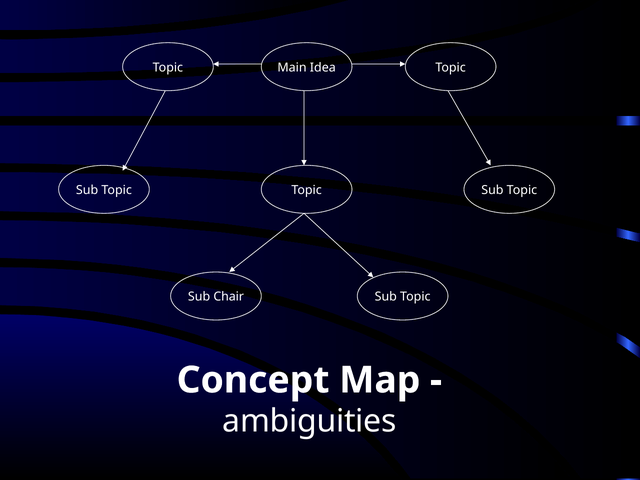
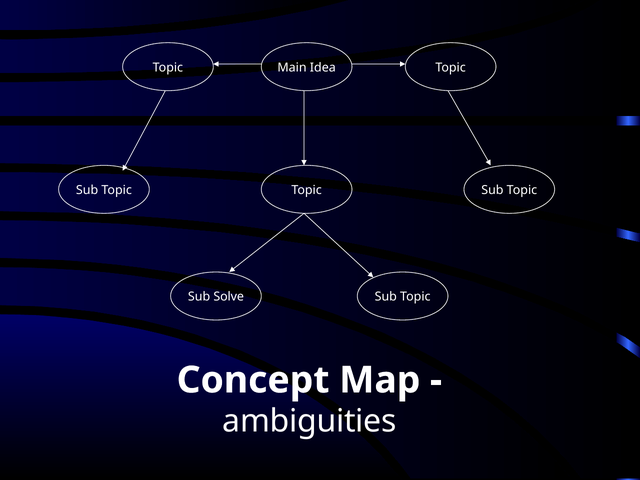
Chair: Chair -> Solve
